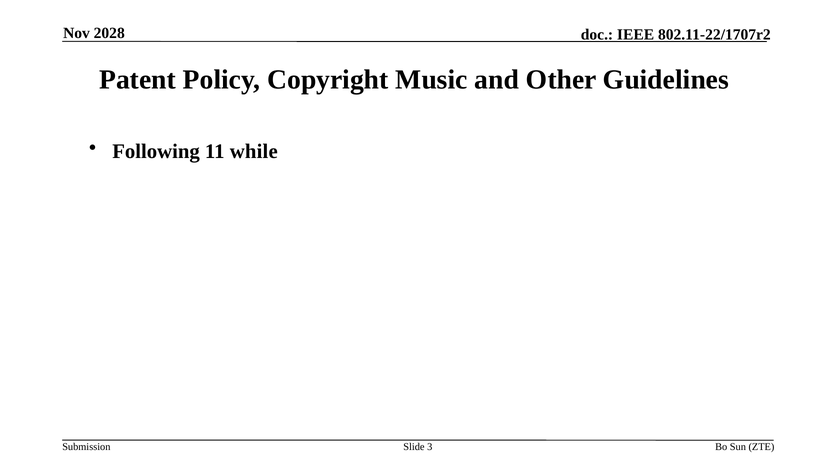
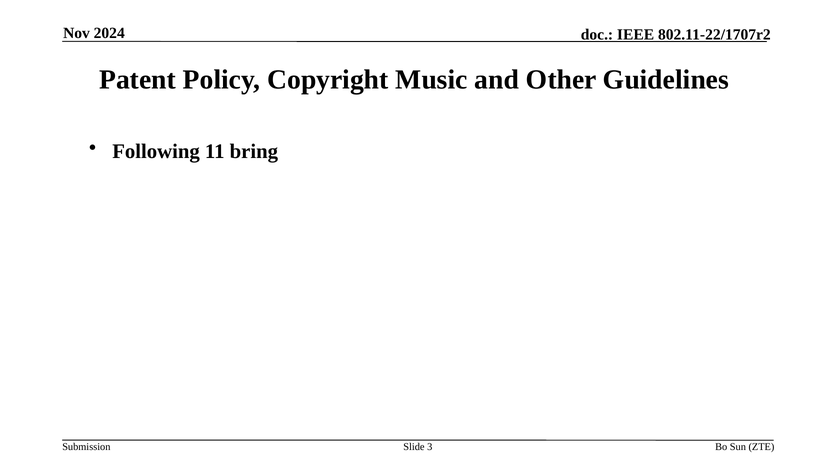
2028: 2028 -> 2024
while: while -> bring
